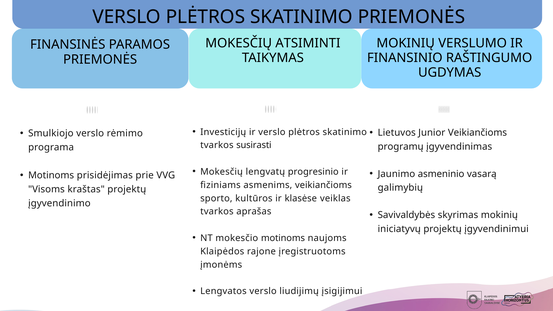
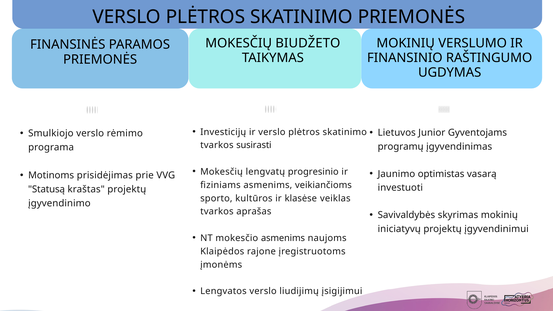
ATSIMINTI: ATSIMINTI -> BIUDŽETO
Junior Veikiančioms: Veikiančioms -> Gyventojams
asmeninio: asmeninio -> optimistas
galimybių: galimybių -> investuoti
Visoms: Visoms -> Statusą
mokesčio motinoms: motinoms -> asmenims
